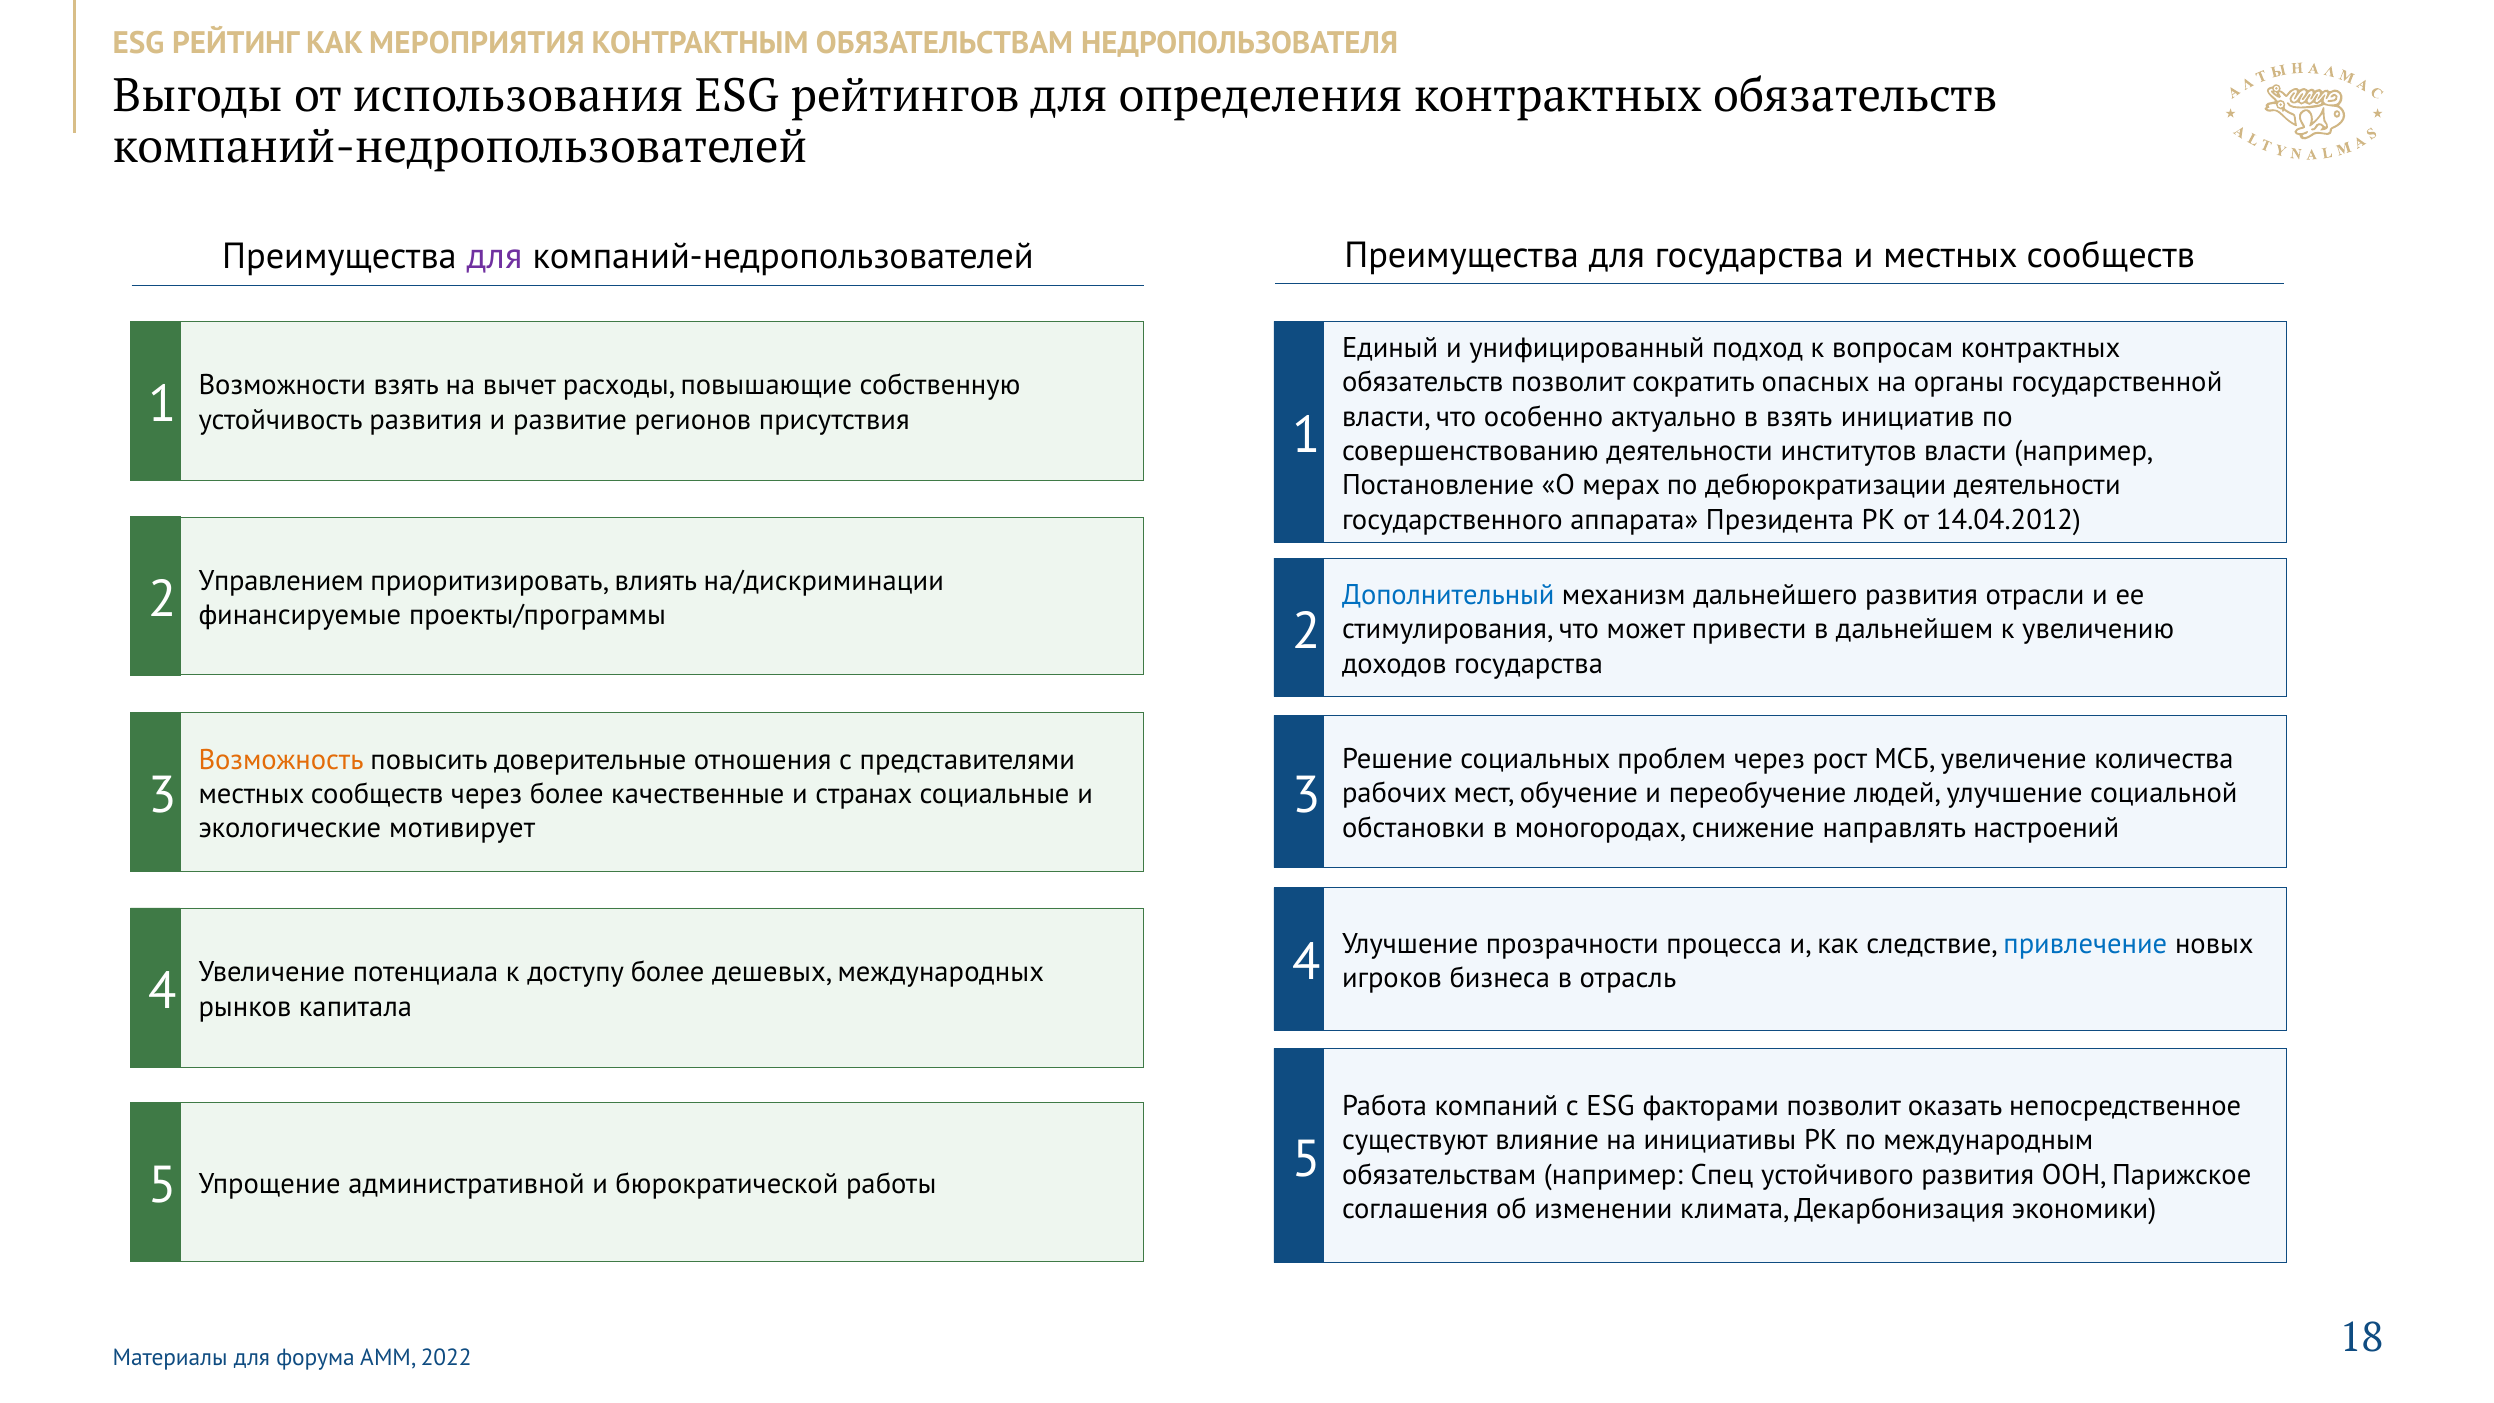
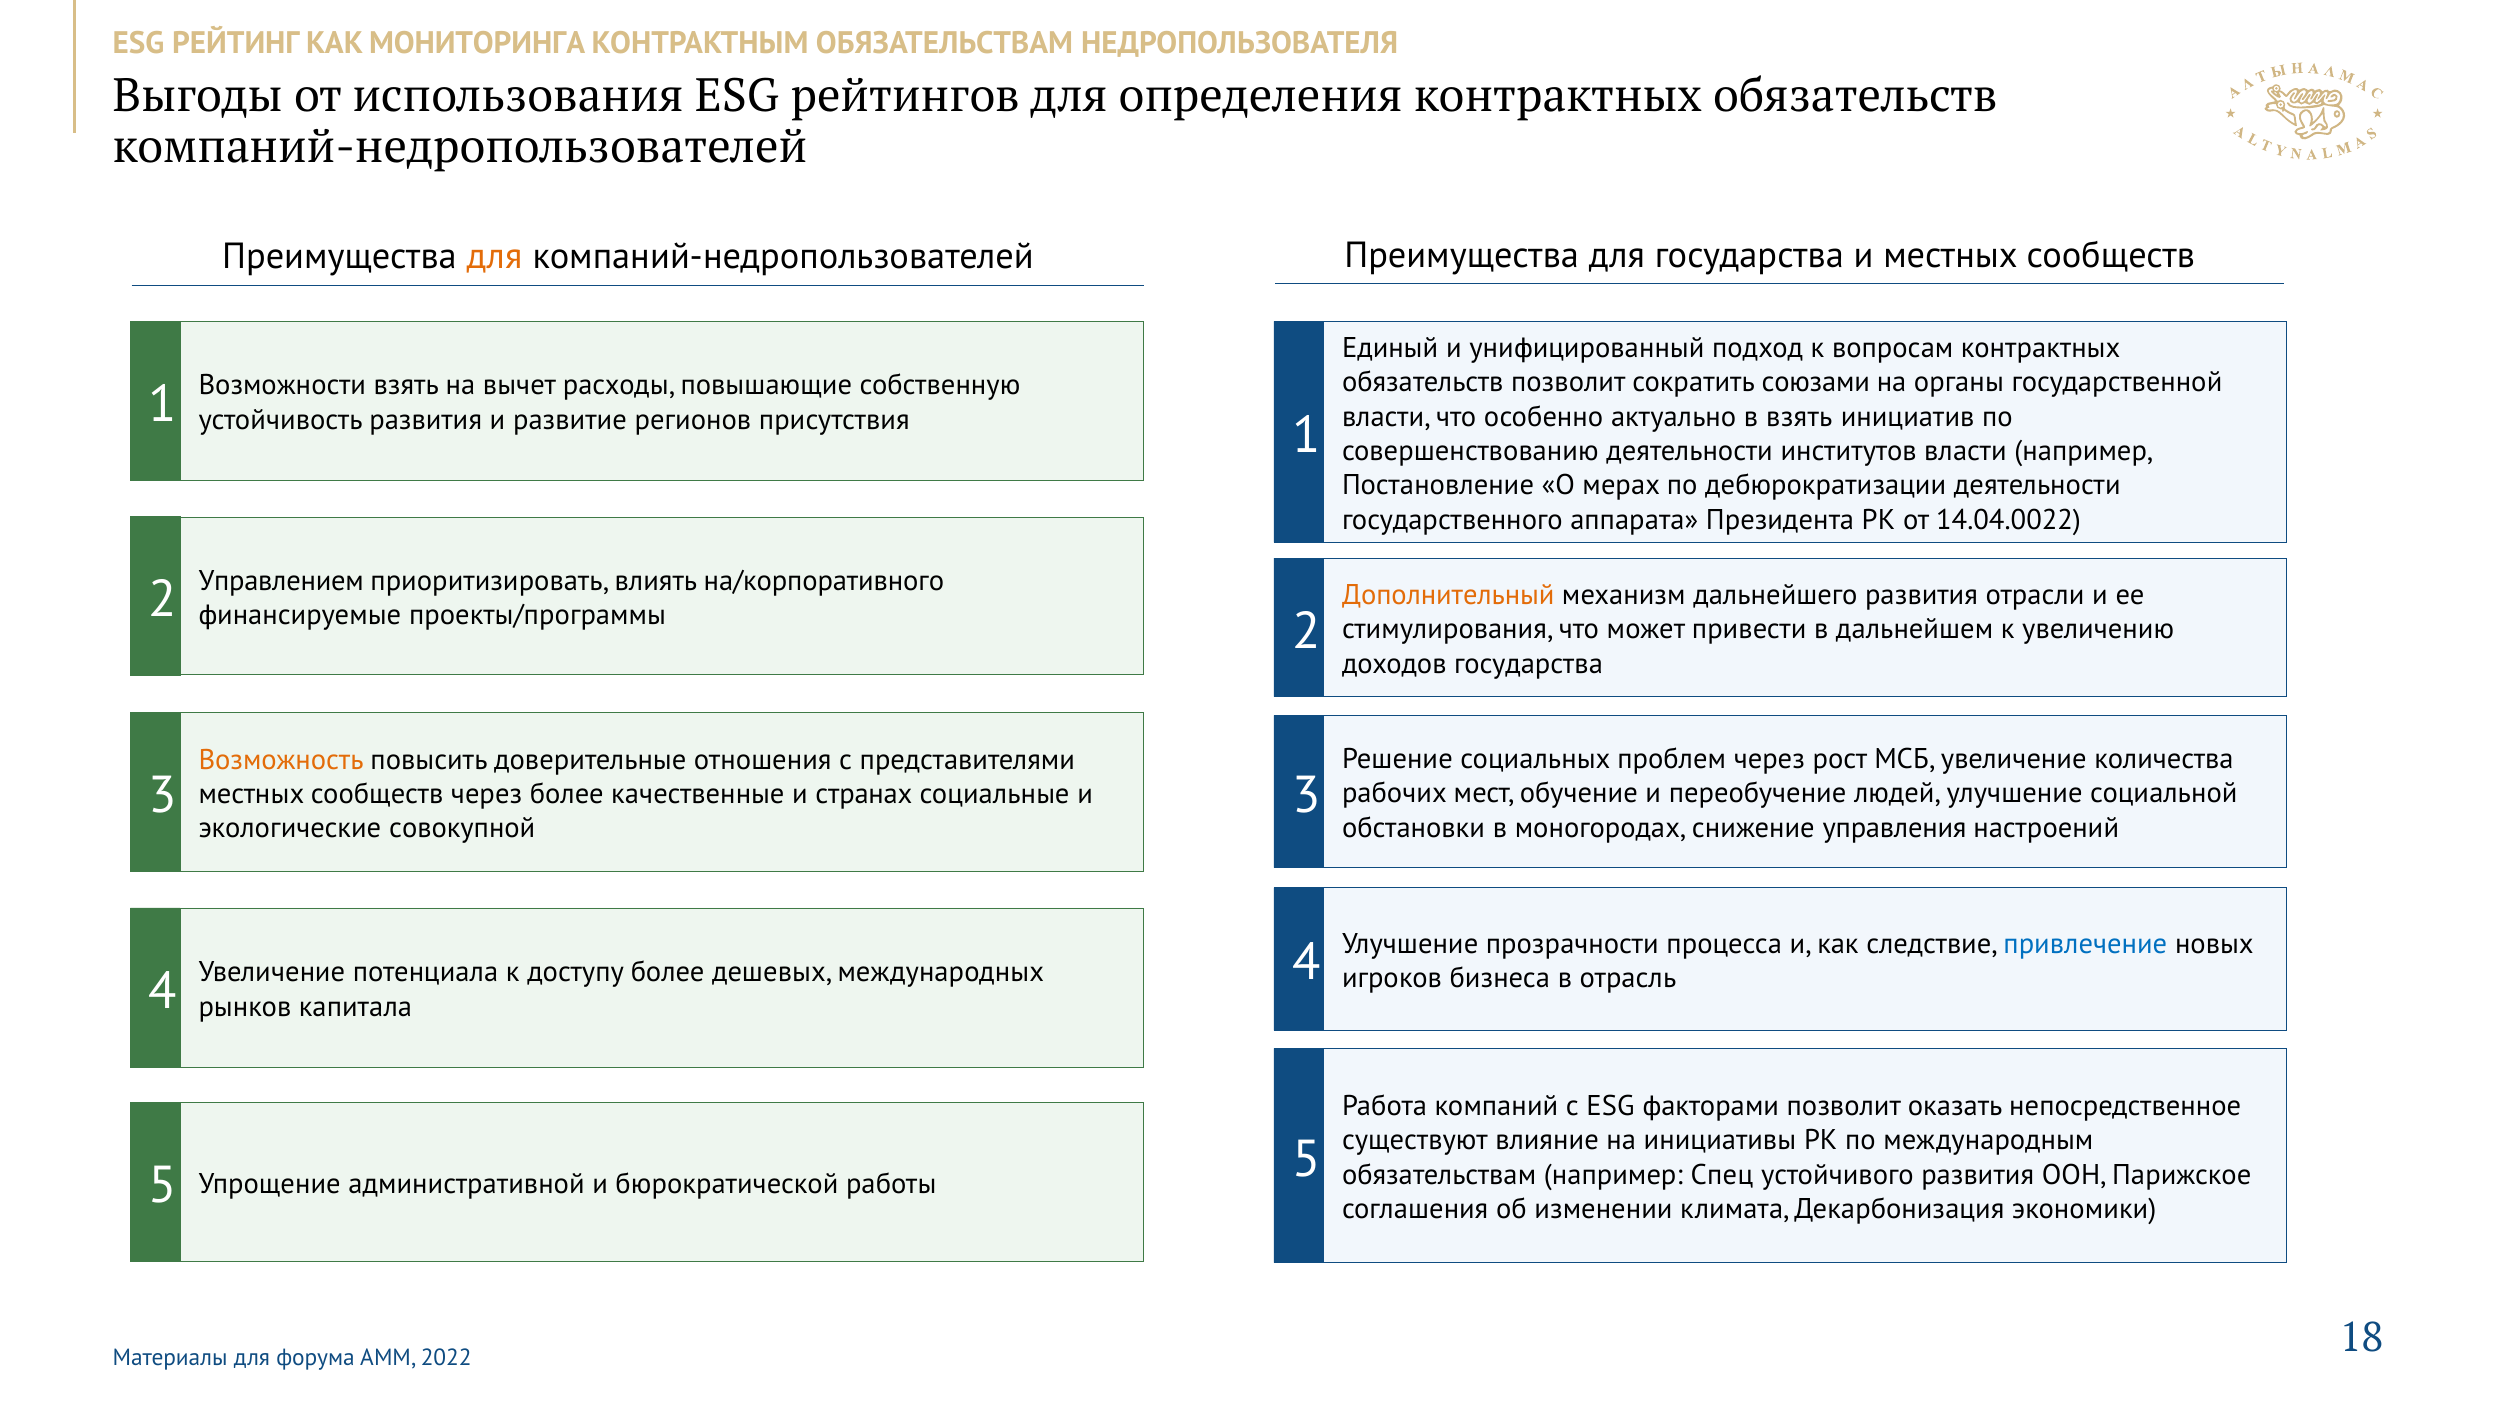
МЕРОПРИЯТИЯ: МЕРОПРИЯТИЯ -> МОНИТОРИНГА
для at (495, 257) colour: purple -> orange
опасных: опасных -> союзами
14.04.2012: 14.04.2012 -> 14.04.0022
на/дискриминации: на/дискриминации -> на/корпоративного
Дополнительный colour: blue -> orange
направлять: направлять -> управления
мотивирует: мотивирует -> совокупной
